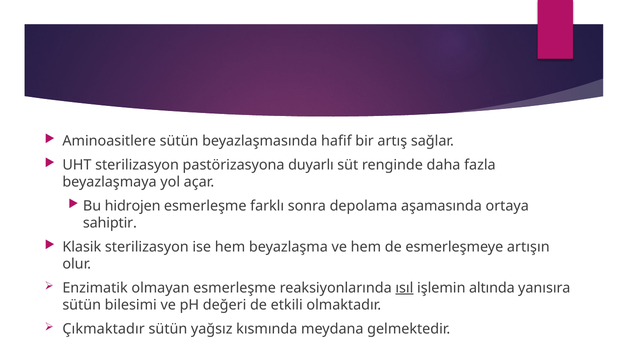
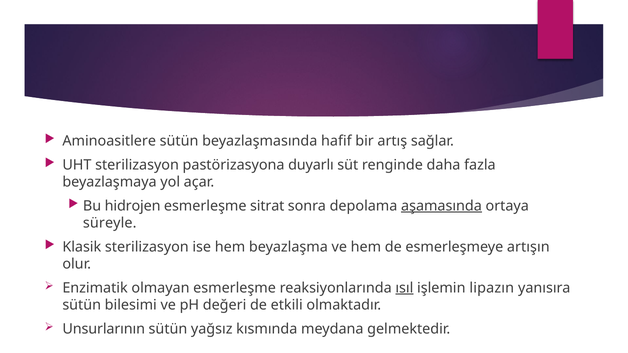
farklı: farklı -> sitrat
aşamasında underline: none -> present
sahiptir: sahiptir -> süreyle
altında: altında -> lipazın
Çıkmaktadır: Çıkmaktadır -> Unsurlarının
